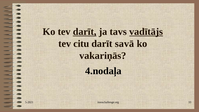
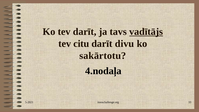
darīt at (85, 32) underline: present -> none
savā: savā -> divu
vakariņās: vakariņās -> sakārtotu
